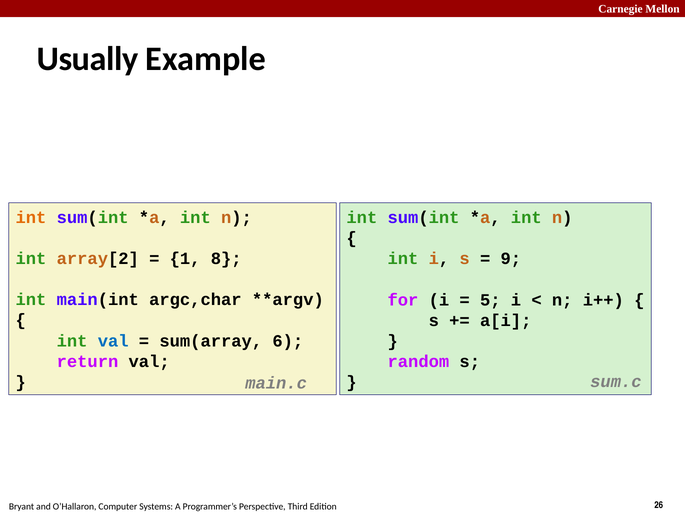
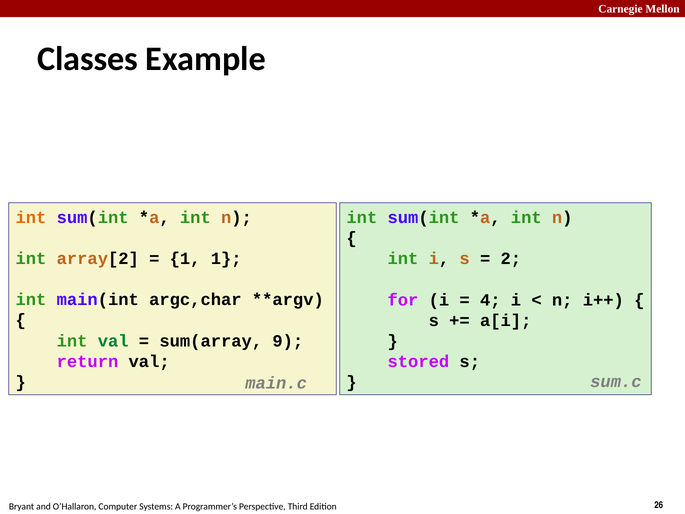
Usually: Usually -> Classes
1 8: 8 -> 1
9: 9 -> 2
5: 5 -> 4
val at (113, 341) colour: blue -> green
6: 6 -> 9
random: random -> stored
